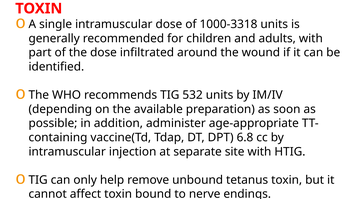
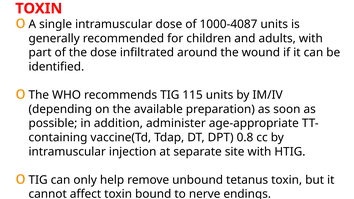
1000-3318: 1000-3318 -> 1000-4087
532: 532 -> 115
6.8: 6.8 -> 0.8
